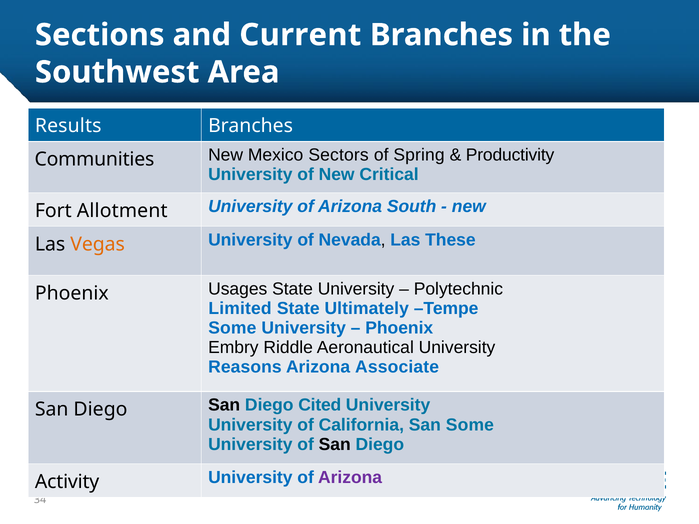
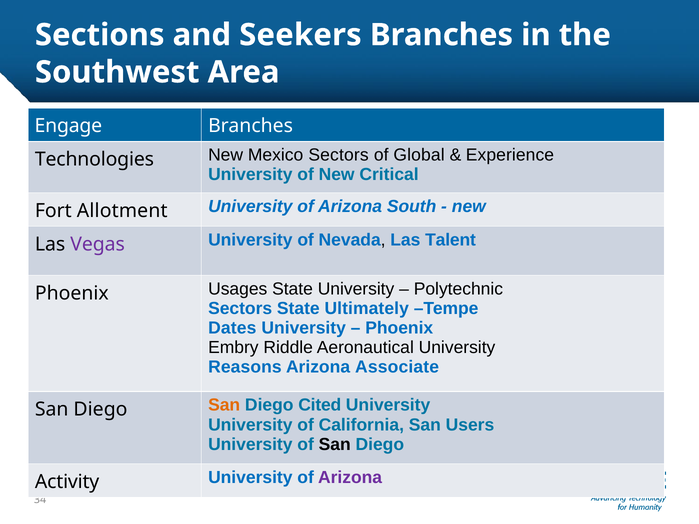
Current: Current -> Seekers
Results: Results -> Engage
Communities: Communities -> Technologies
Spring: Spring -> Global
Productivity: Productivity -> Experience
Vegas colour: orange -> purple
These: These -> Talent
Limited at (240, 308): Limited -> Sectors
Some at (232, 328): Some -> Dates
San at (224, 405) colour: black -> orange
San Some: Some -> Users
